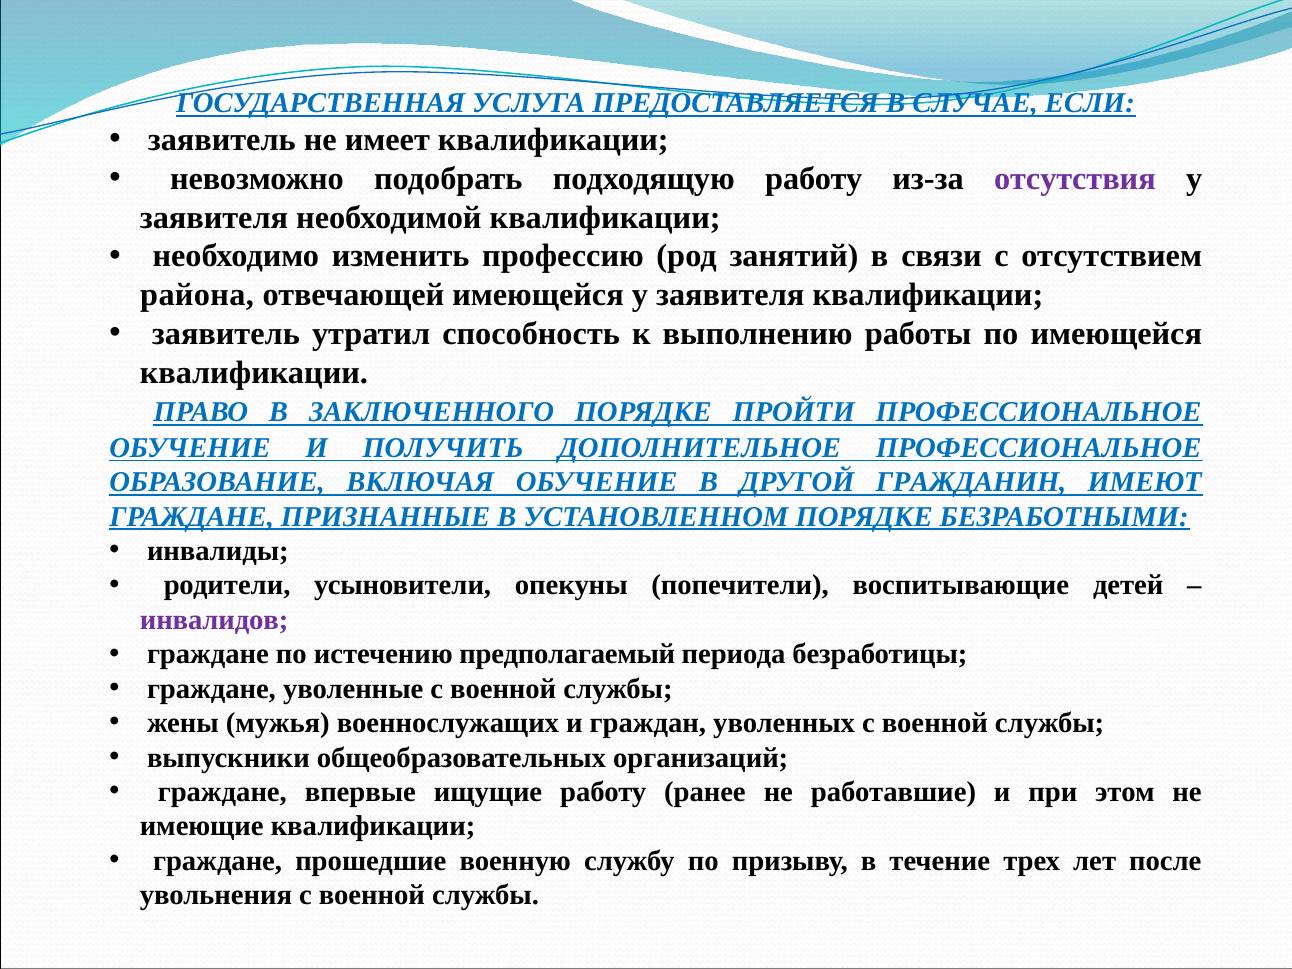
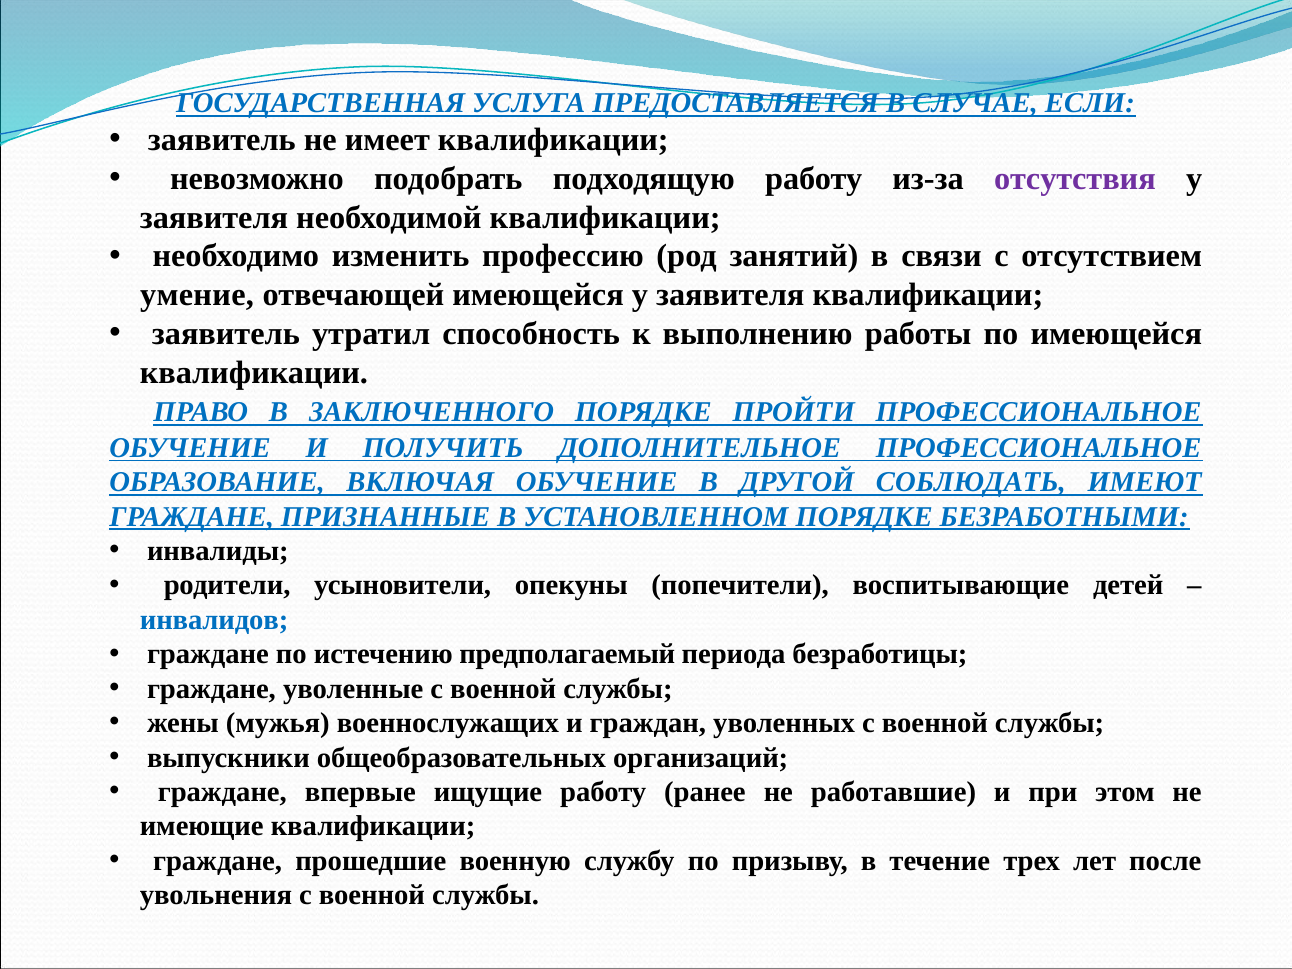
района: района -> умение
ГРАЖДАНИН: ГРАЖДАНИН -> СОБЛЮДАТЬ
инвалидов colour: purple -> blue
